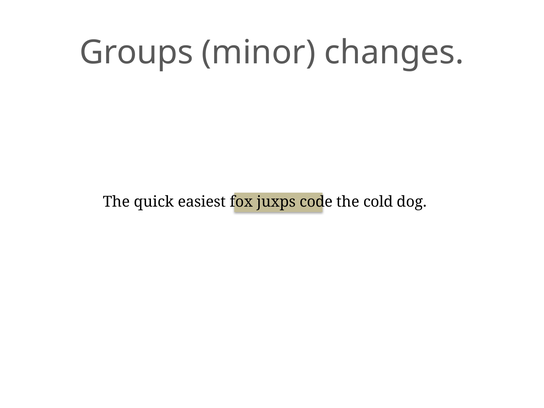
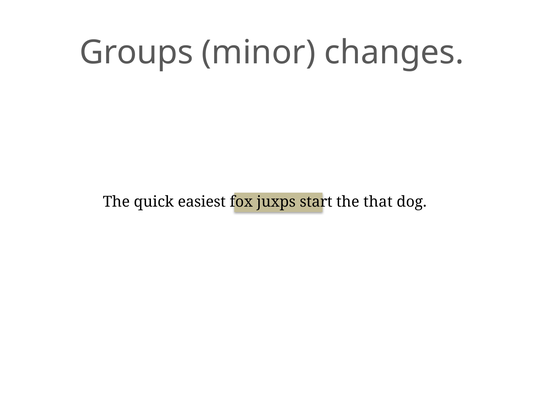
code: code -> start
cold: cold -> that
